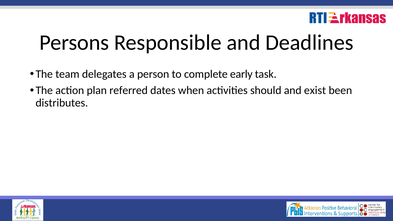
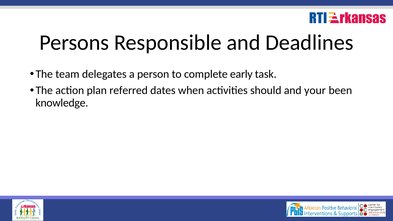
exist: exist -> your
distributes: distributes -> knowledge
